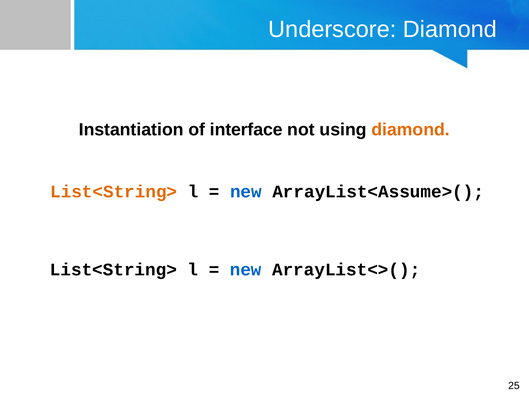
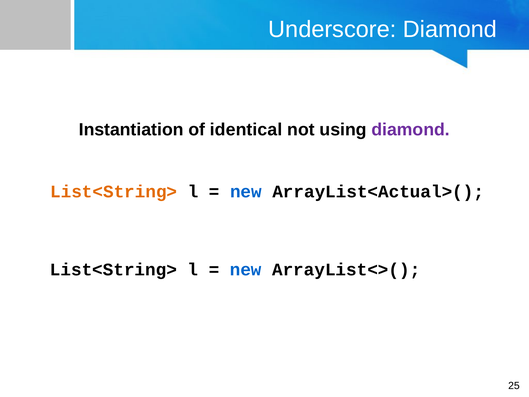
interface: interface -> identical
diamond at (411, 130) colour: orange -> purple
ArrayList<Assume>(: ArrayList<Assume>( -> ArrayList<Actual>(
